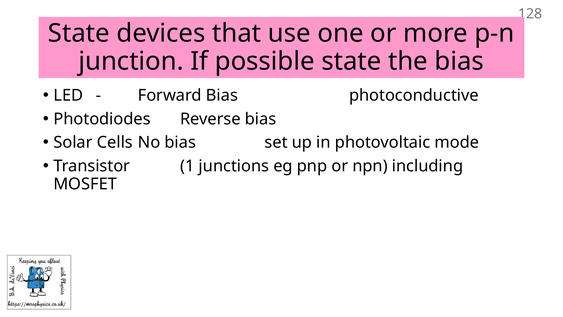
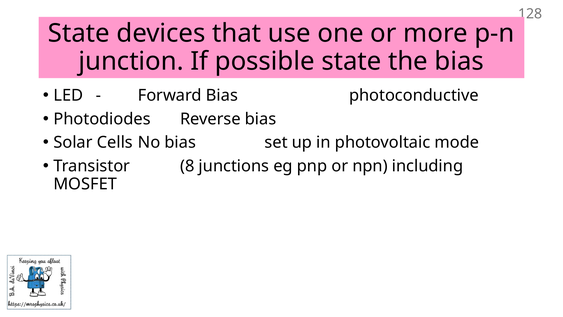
1: 1 -> 8
